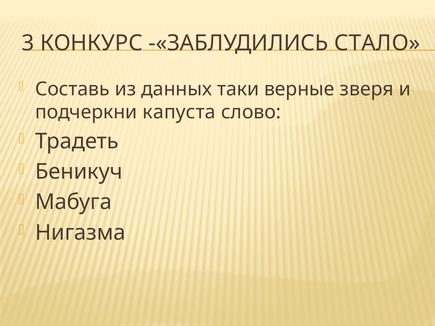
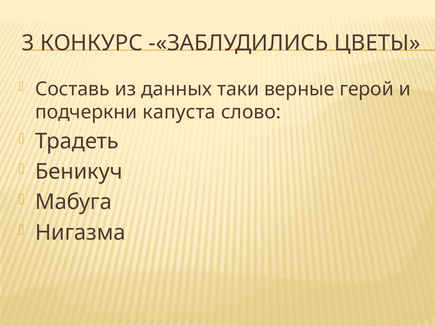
СТАЛО: СТАЛО -> ЦВЕТЫ
зверя: зверя -> герой
